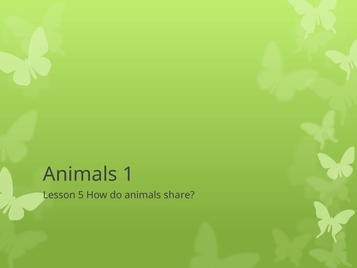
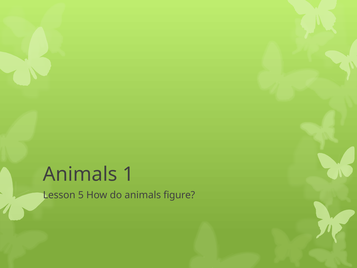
share: share -> figure
